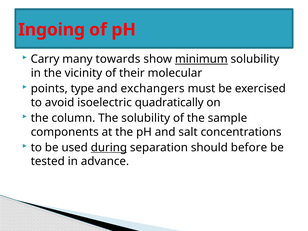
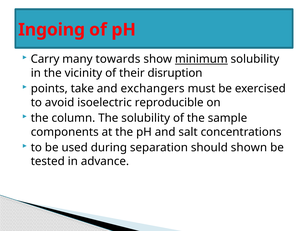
molecular: molecular -> disruption
type: type -> take
quadratically: quadratically -> reproducible
during underline: present -> none
before: before -> shown
